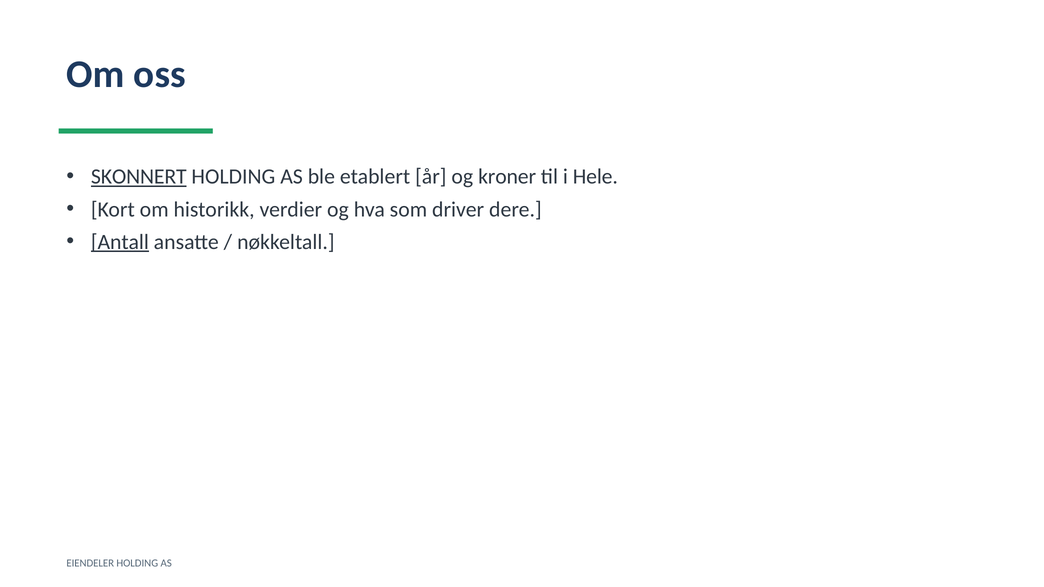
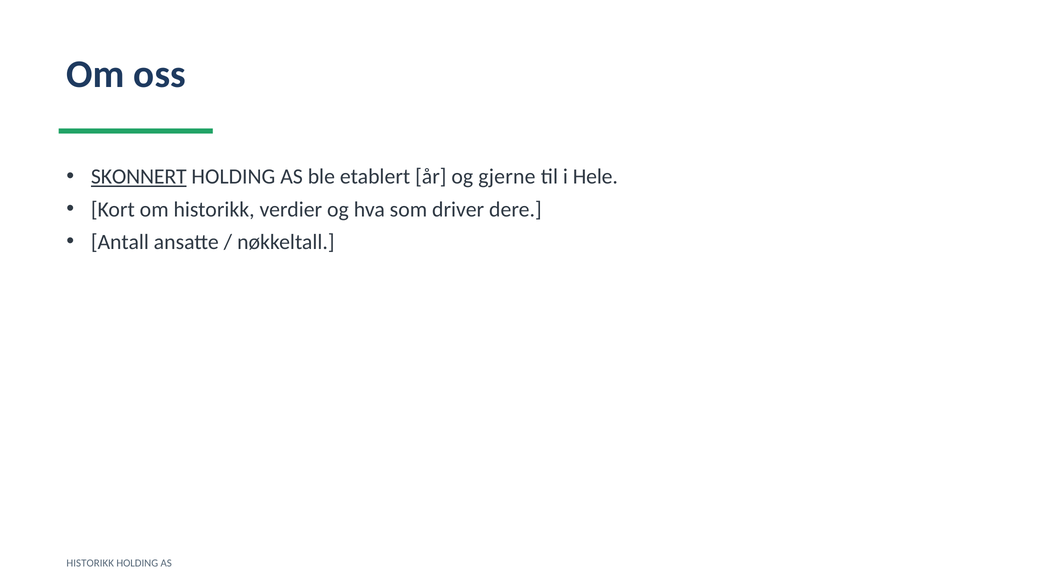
kroner: kroner -> gjerne
Antall underline: present -> none
EIENDELER at (90, 563): EIENDELER -> HISTORIKK
